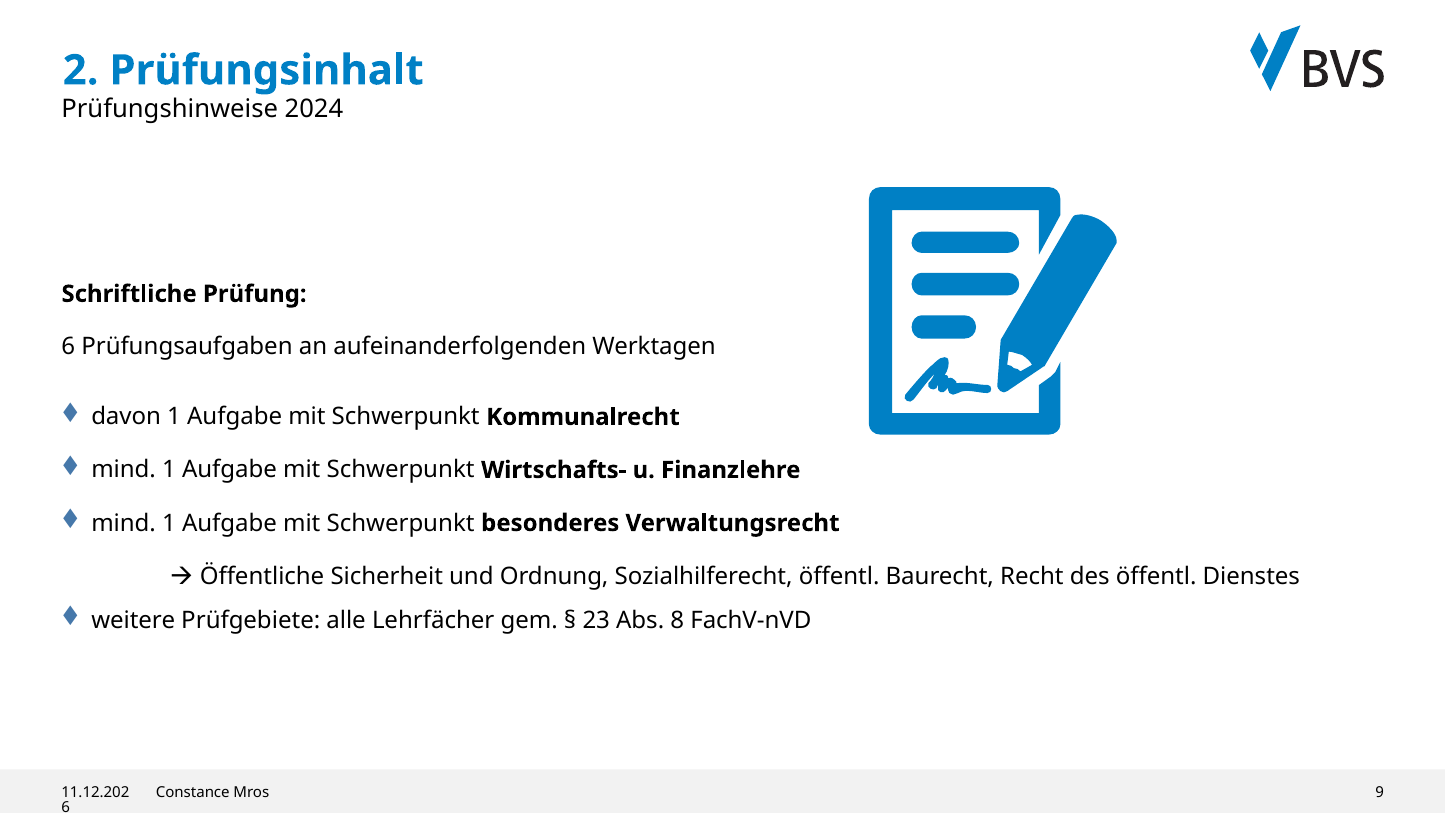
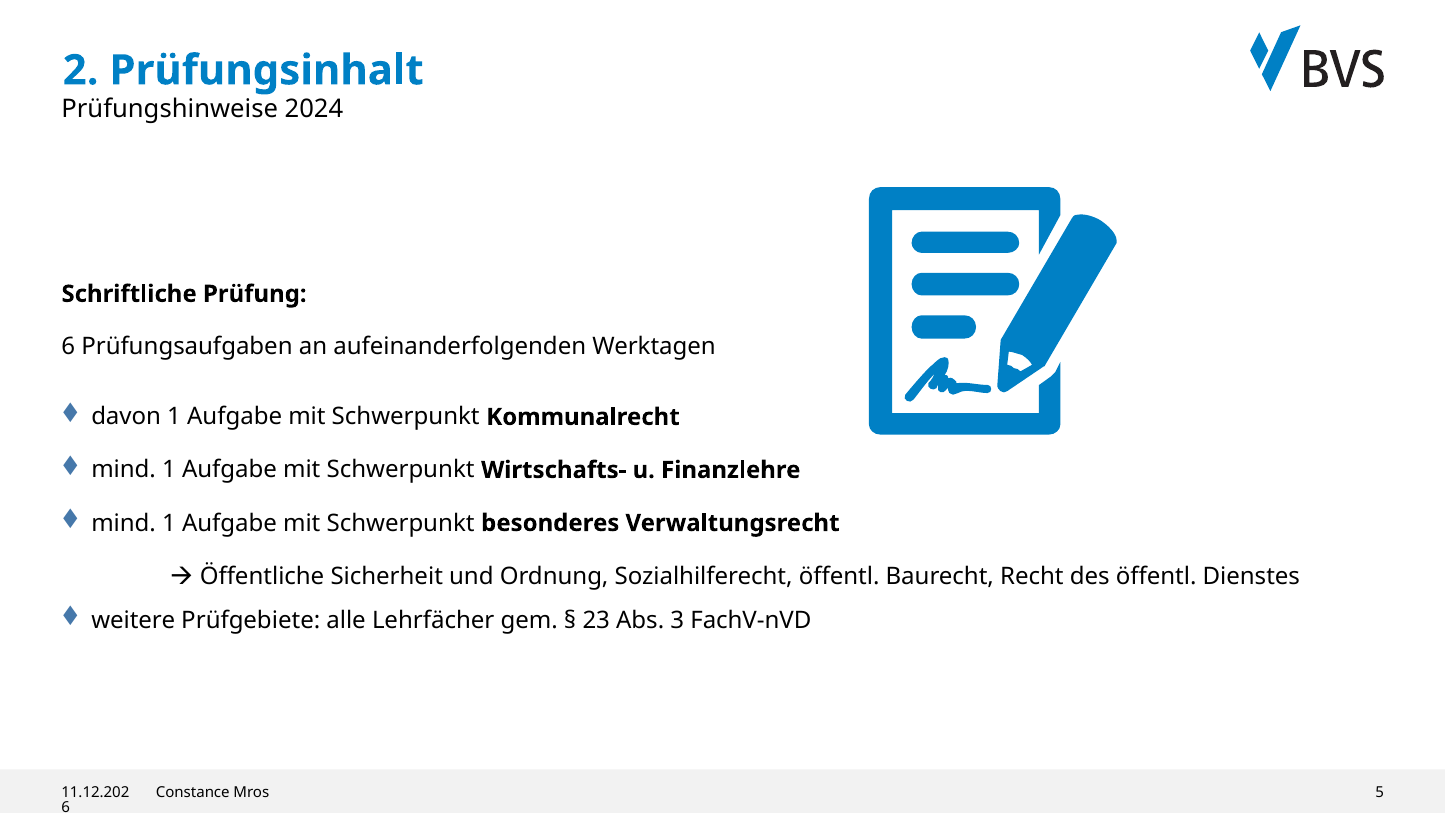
8: 8 -> 3
9: 9 -> 5
